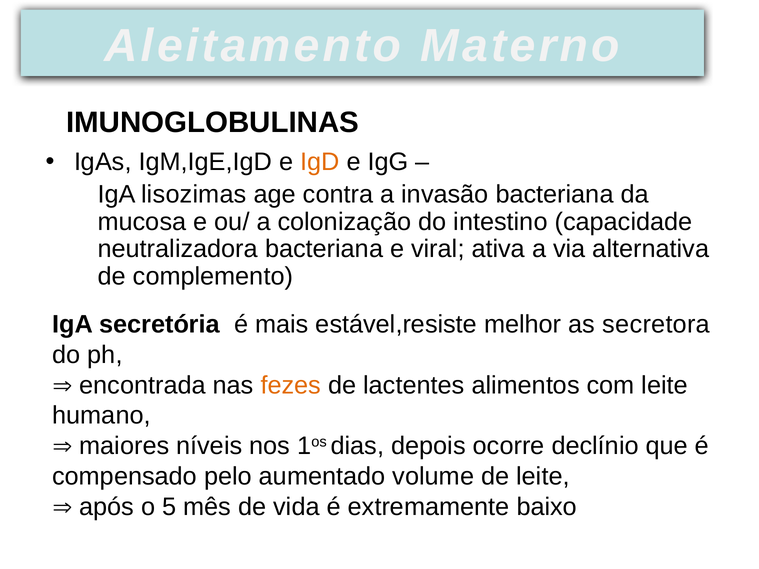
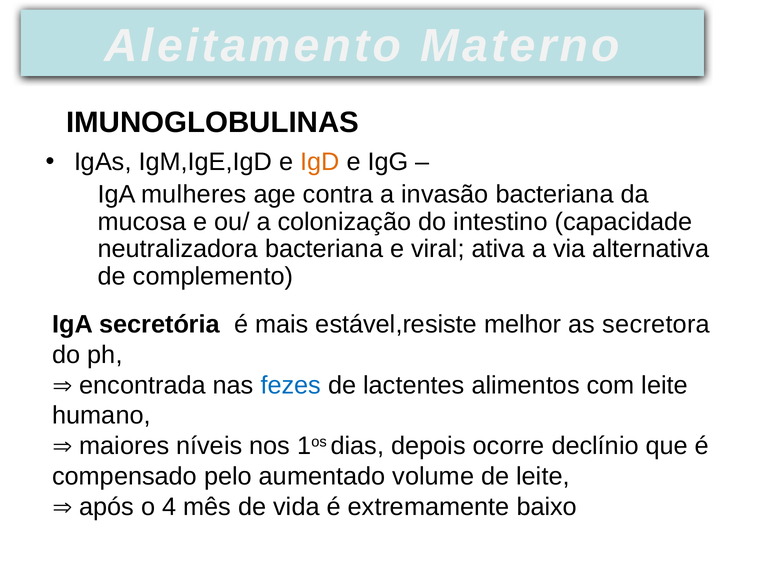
lisozimas: lisozimas -> mulheres
fezes colour: orange -> blue
5: 5 -> 4
